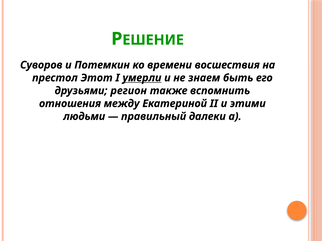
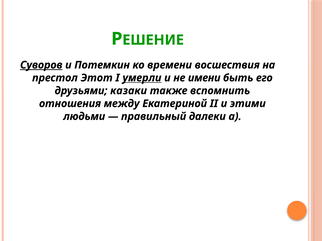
Суворов underline: none -> present
знаем: знаем -> имени
регион: регион -> казаки
